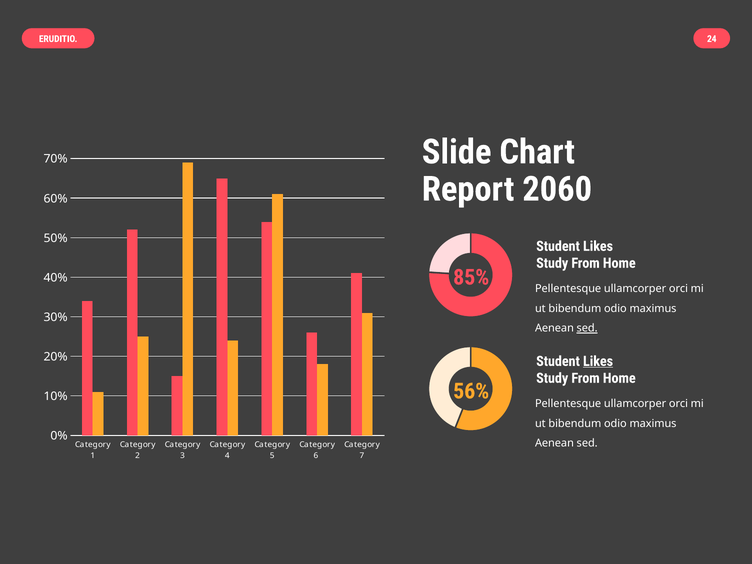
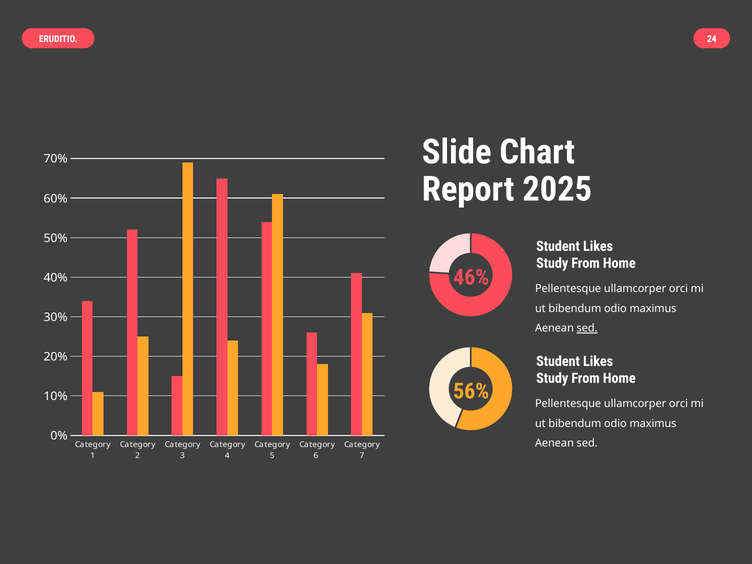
2060: 2060 -> 2025
85%: 85% -> 46%
Likes at (598, 361) underline: present -> none
